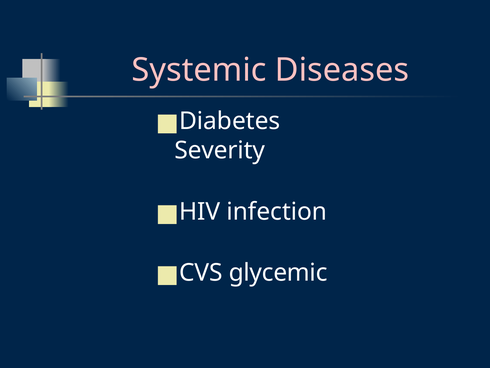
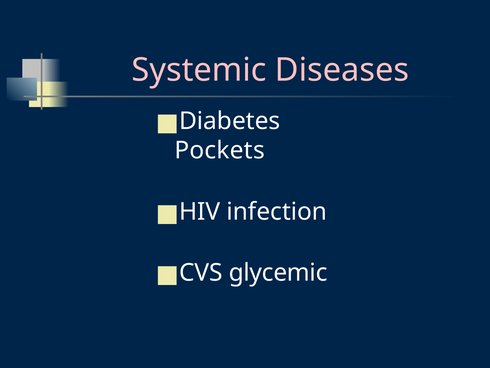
Severity: Severity -> Pockets
